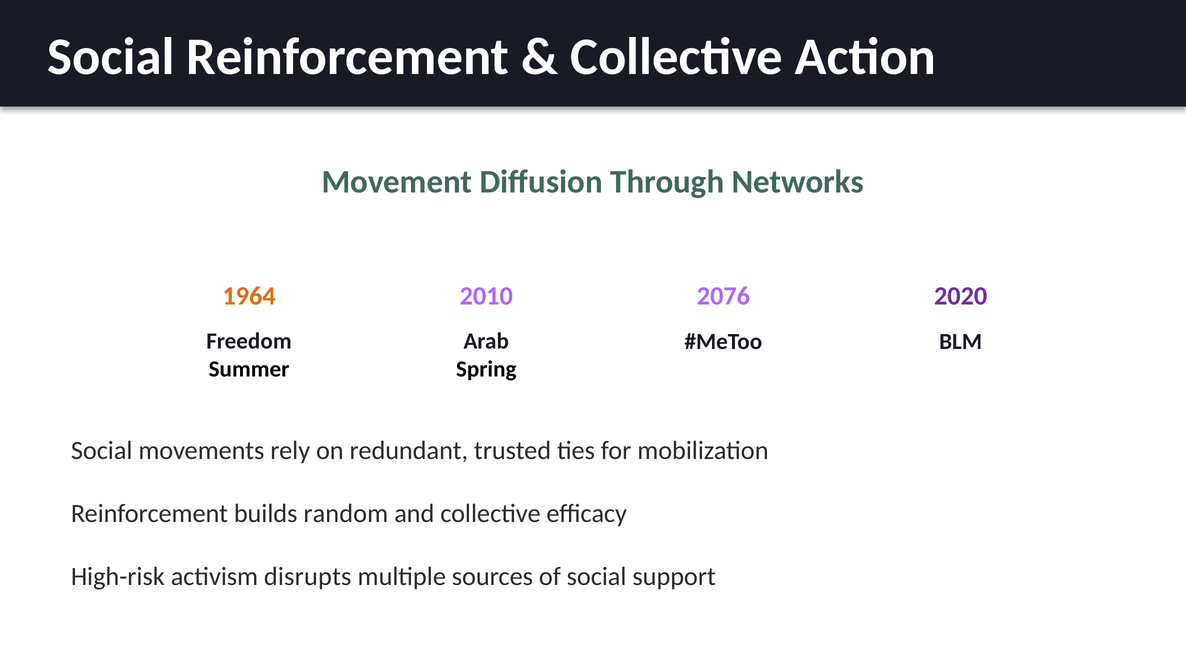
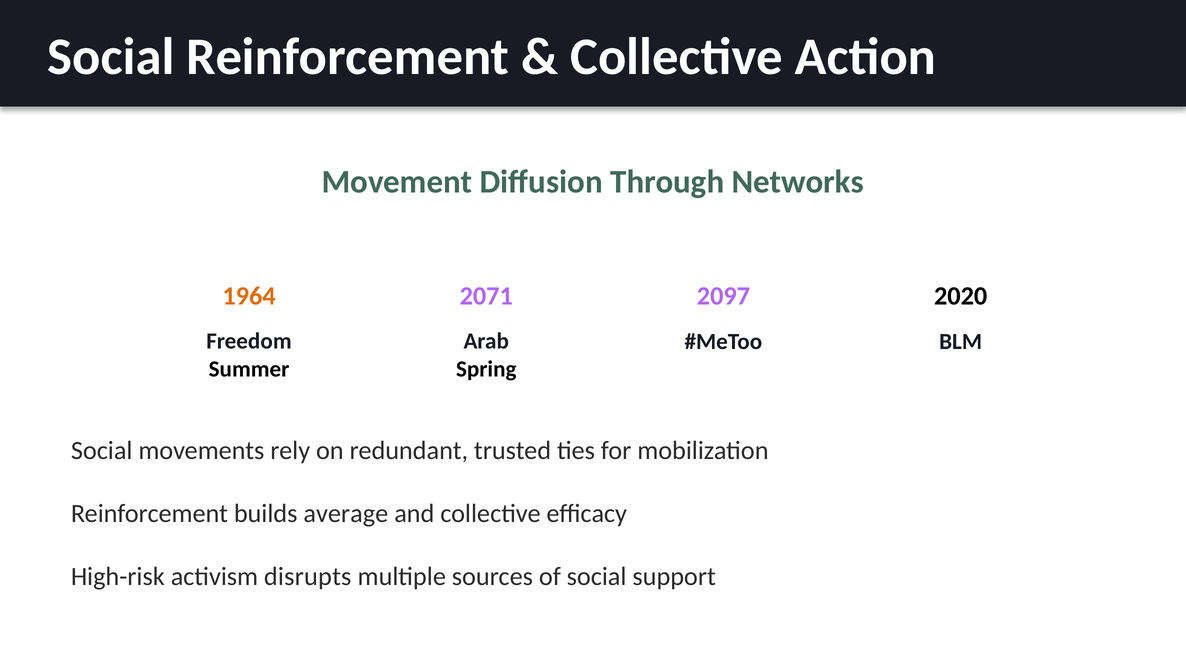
2010: 2010 -> 2071
2076: 2076 -> 2097
2020 colour: purple -> black
random: random -> average
